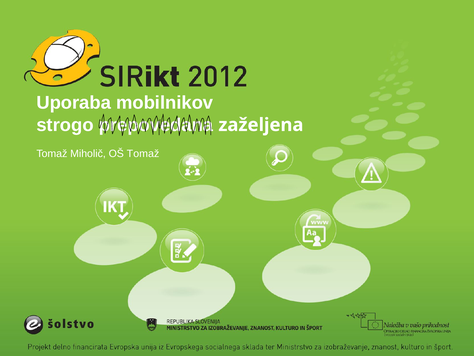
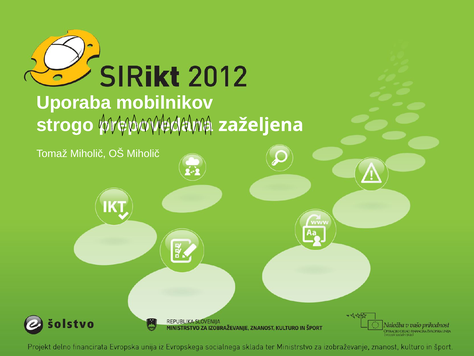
OŠ Tomaž: Tomaž -> Miholič
